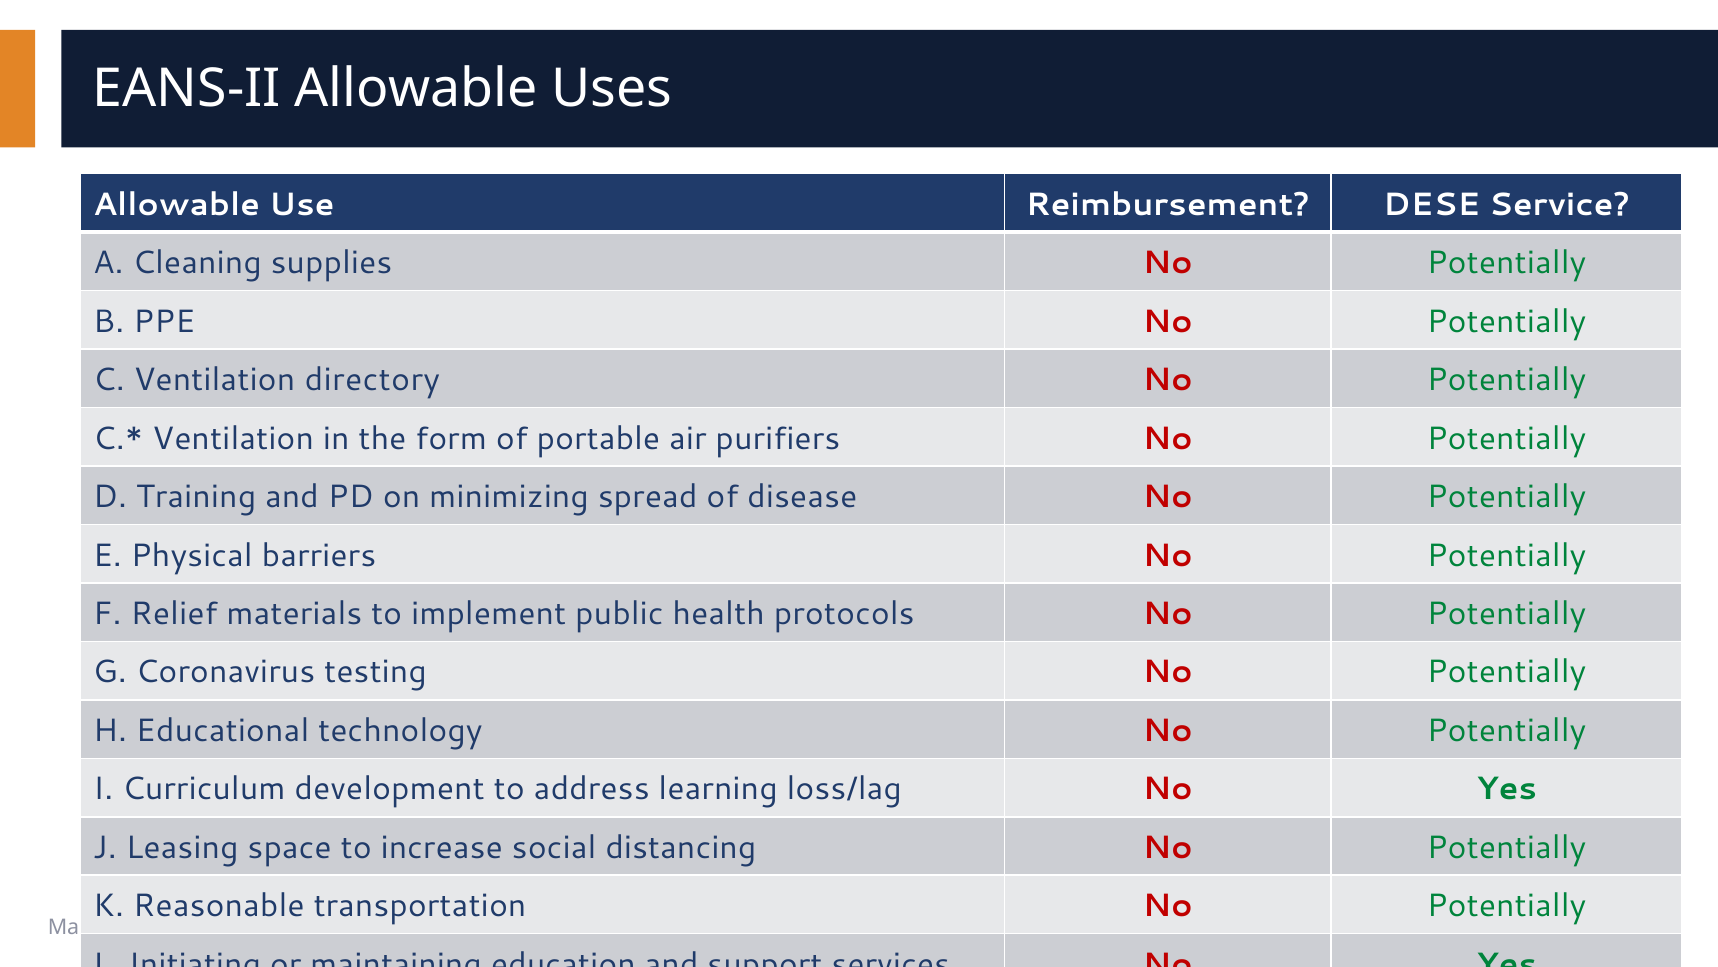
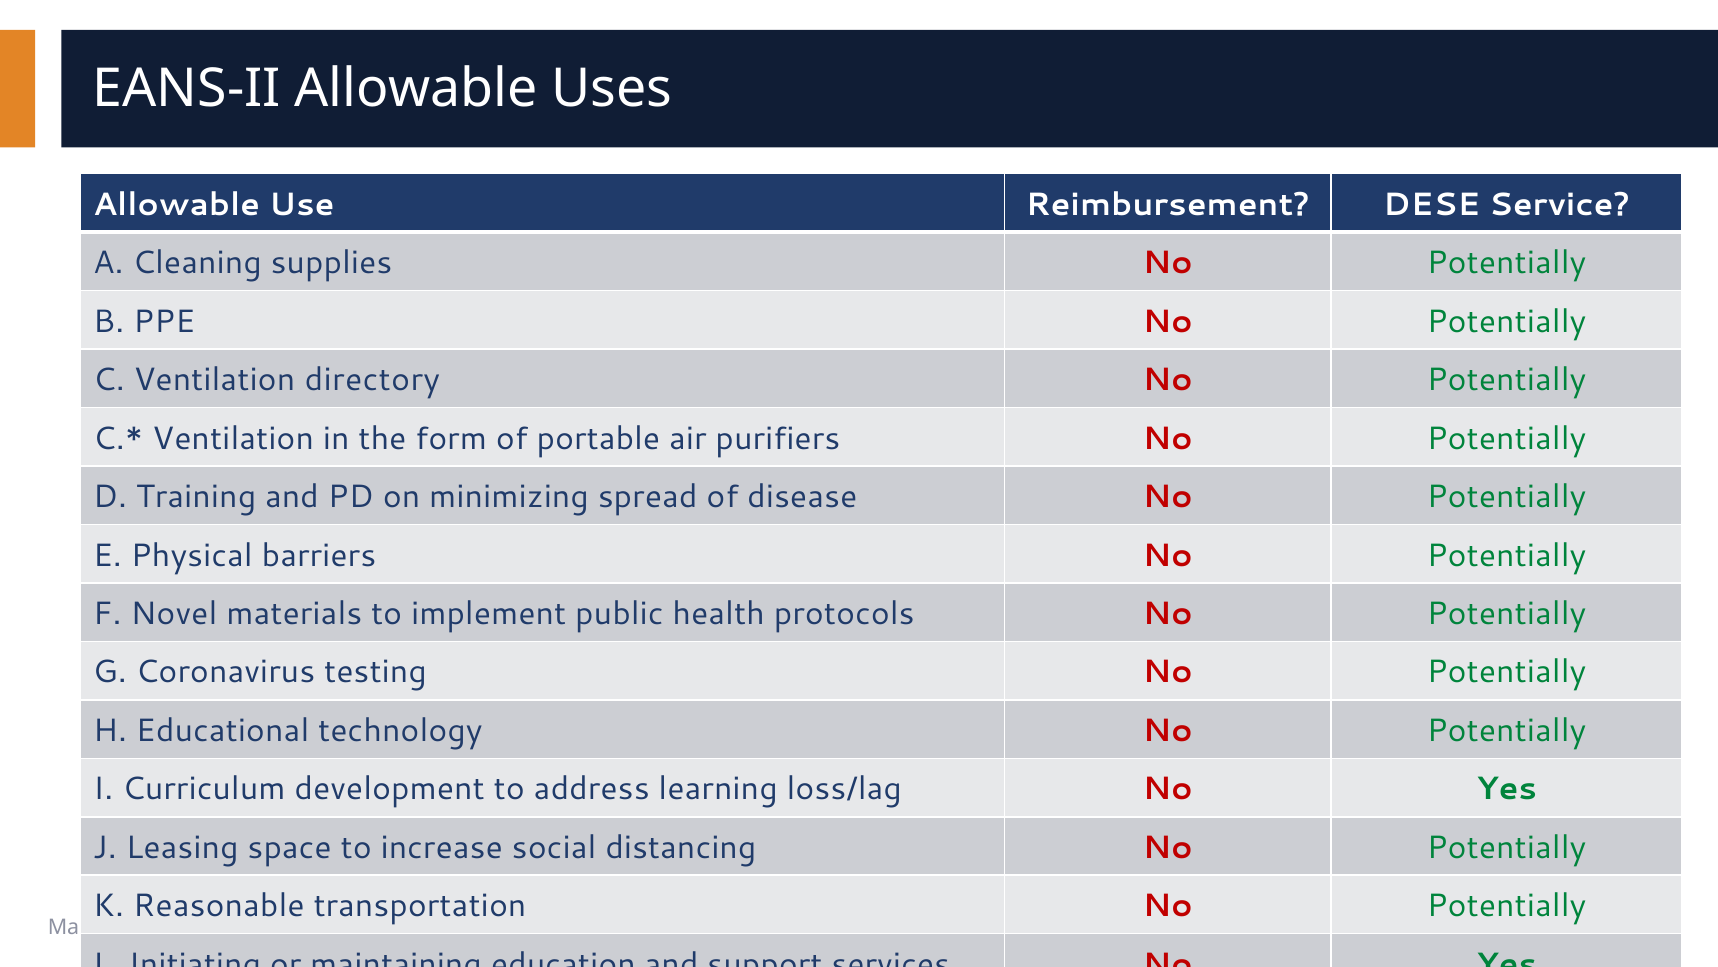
Relief: Relief -> Novel
